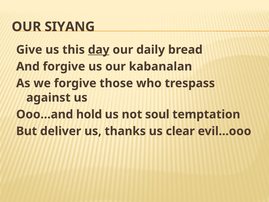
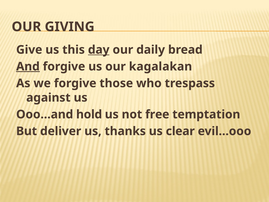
SIYANG: SIYANG -> GIVING
And underline: none -> present
kabanalan: kabanalan -> kagalakan
soul: soul -> free
